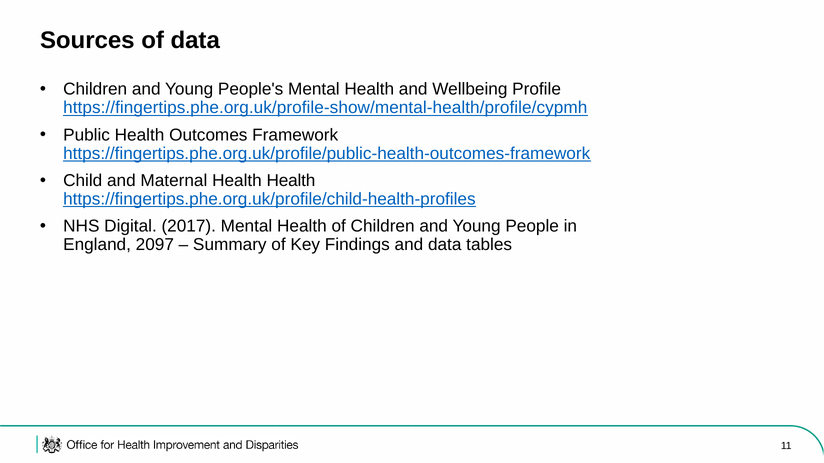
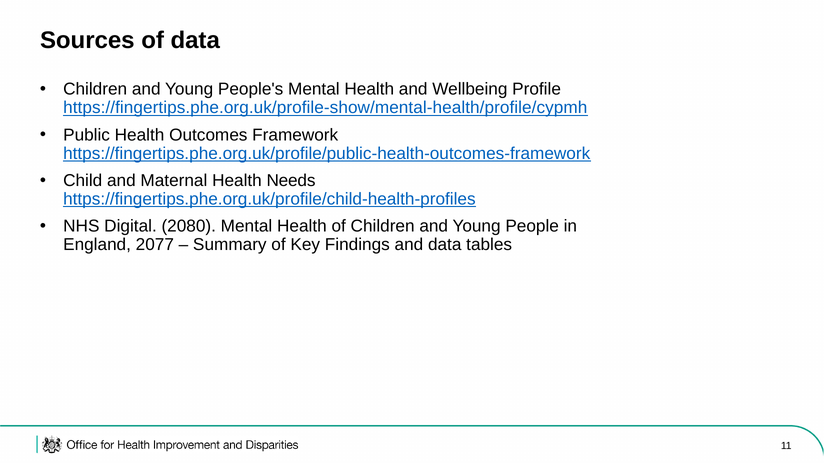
Health Health: Health -> Needs
2017: 2017 -> 2080
2097: 2097 -> 2077
